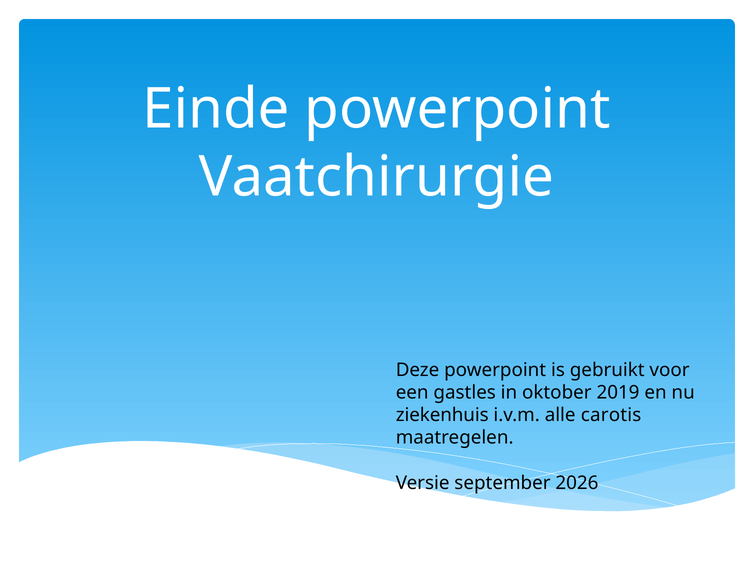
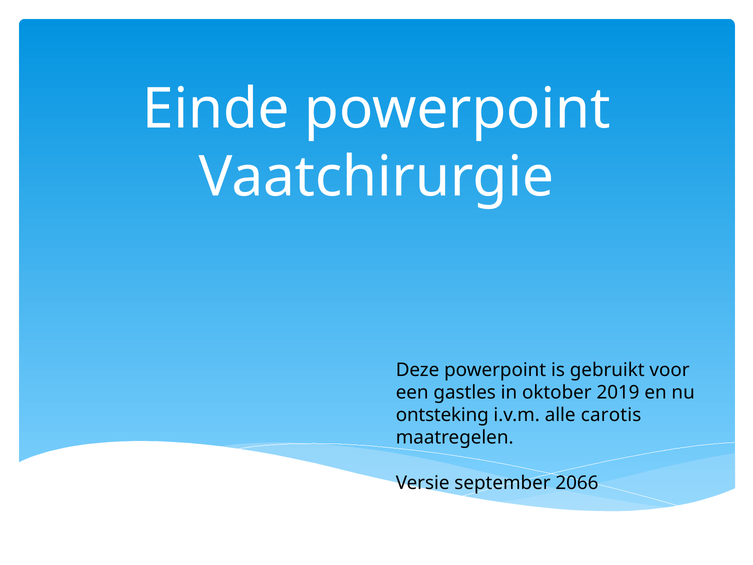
ziekenhuis: ziekenhuis -> ontsteking
2026: 2026 -> 2066
